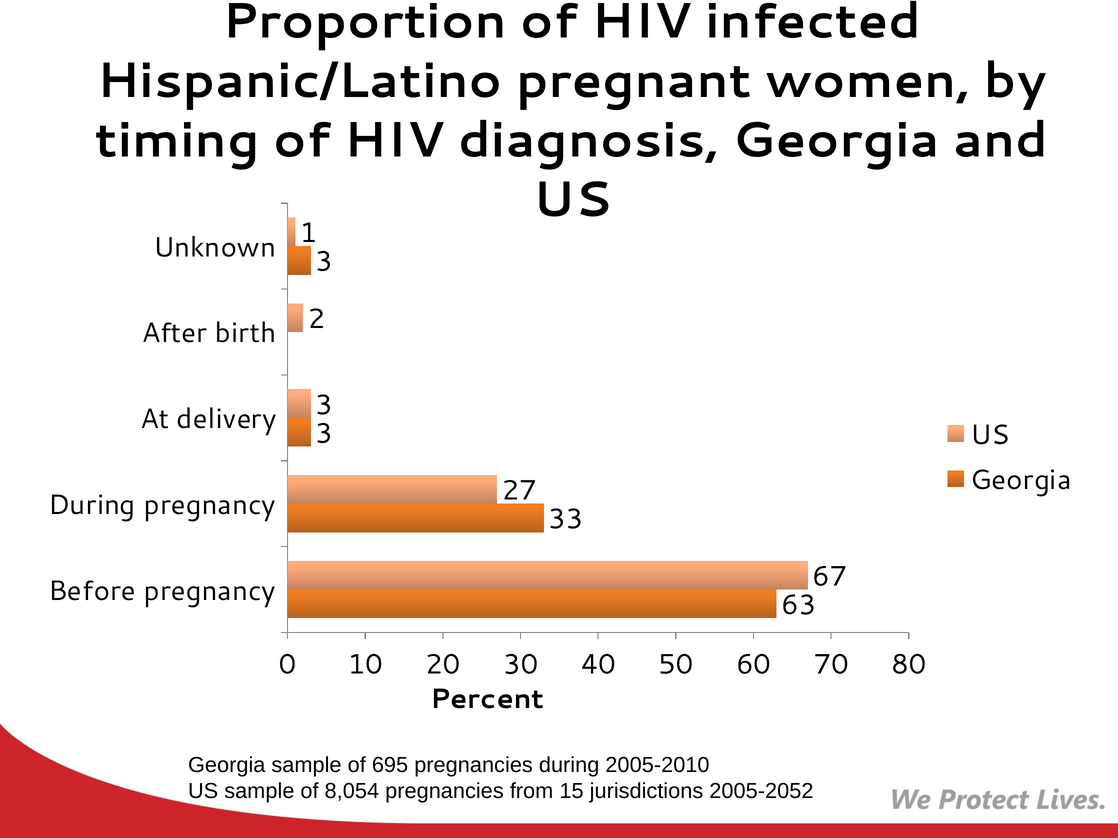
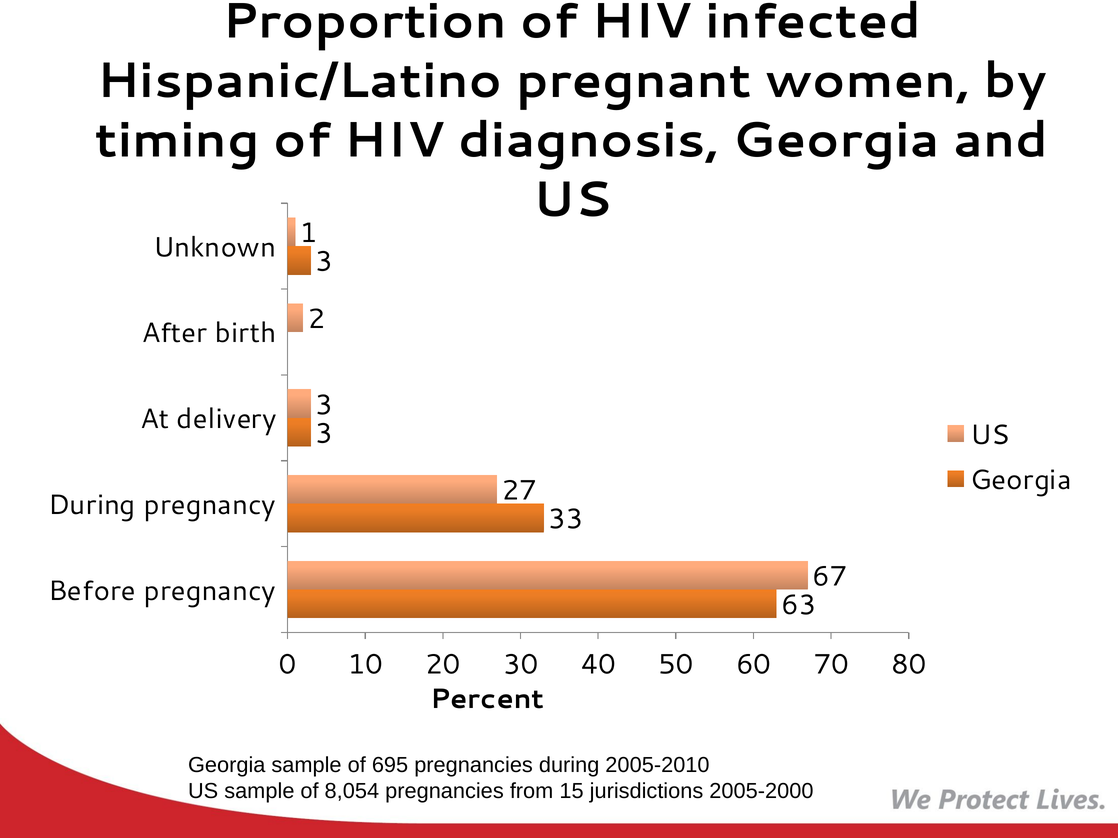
2005-2052: 2005-2052 -> 2005-2000
